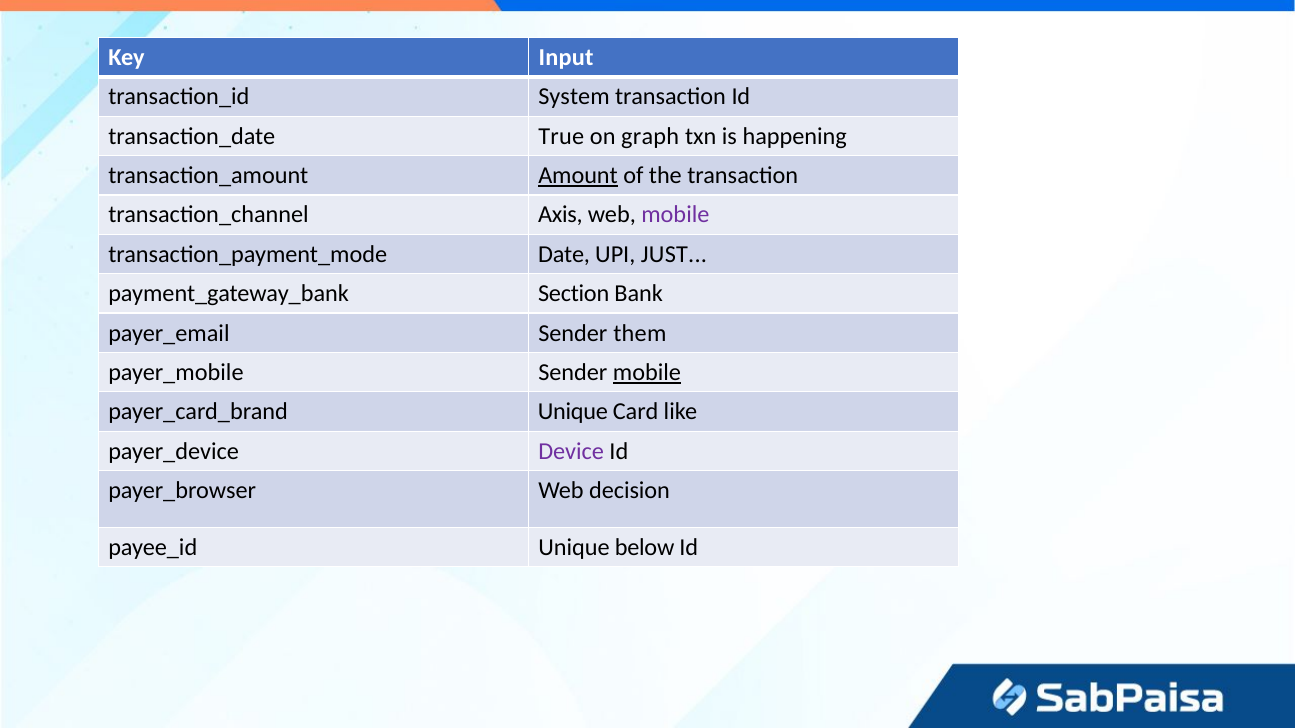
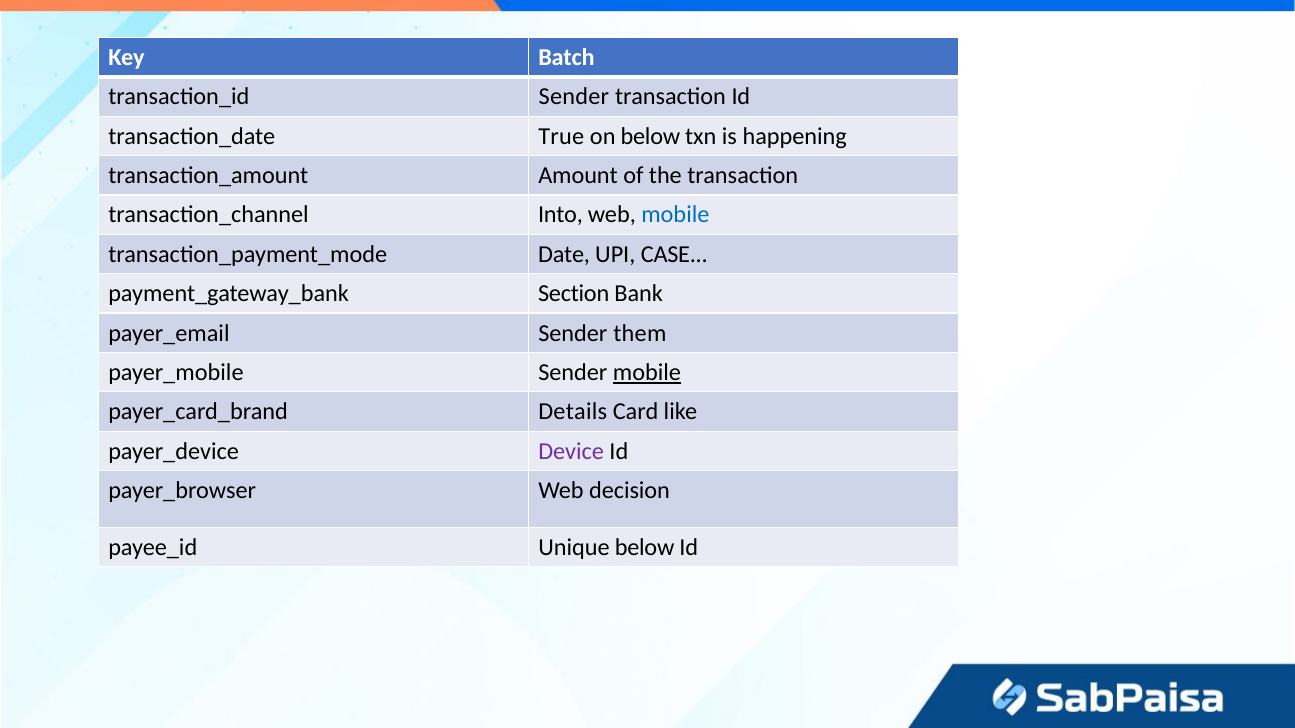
Input: Input -> Batch
System at (574, 97): System -> Sender
on graph: graph -> below
Amount underline: present -> none
Axis: Axis -> Into
mobile at (675, 215) colour: purple -> blue
JUST: JUST -> CASE
Unique at (573, 412): Unique -> Details
